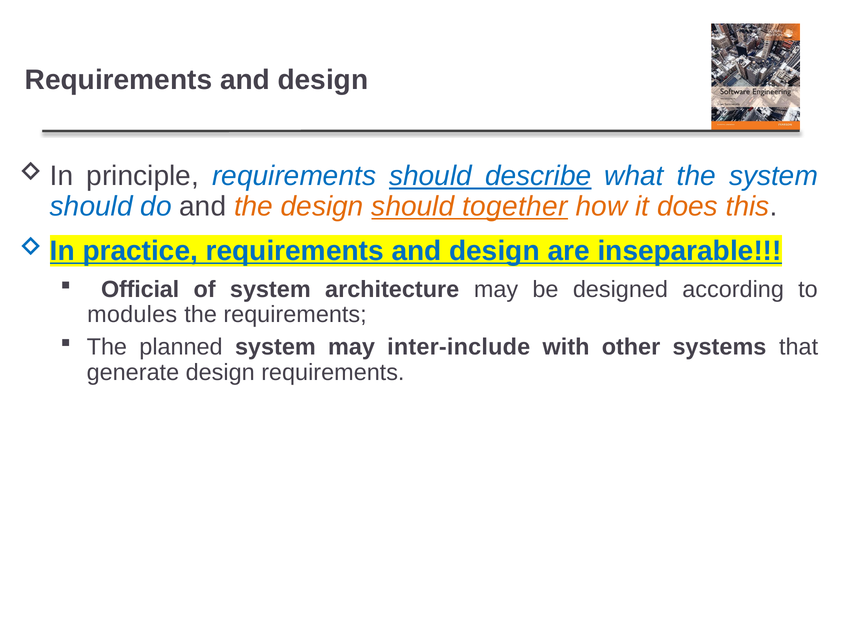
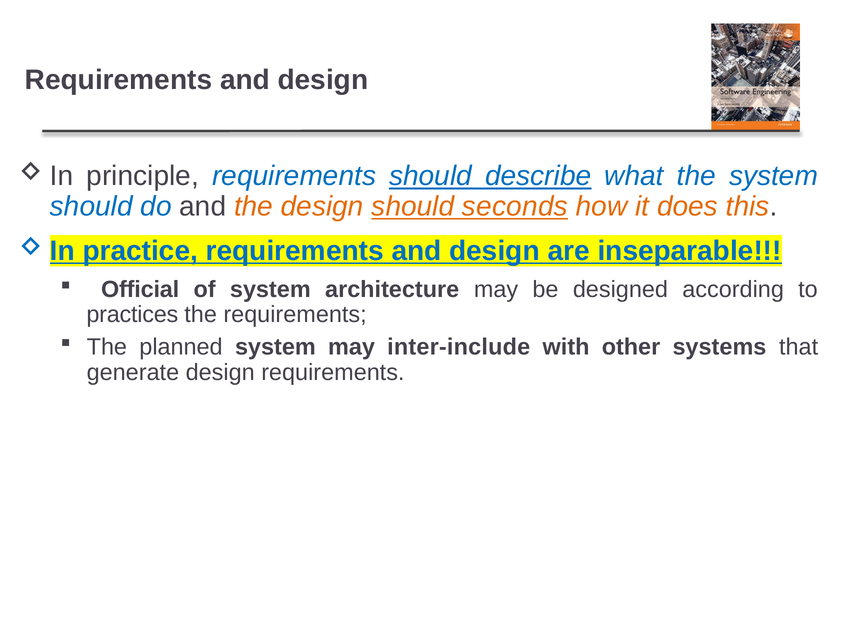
together: together -> seconds
modules: modules -> practices
